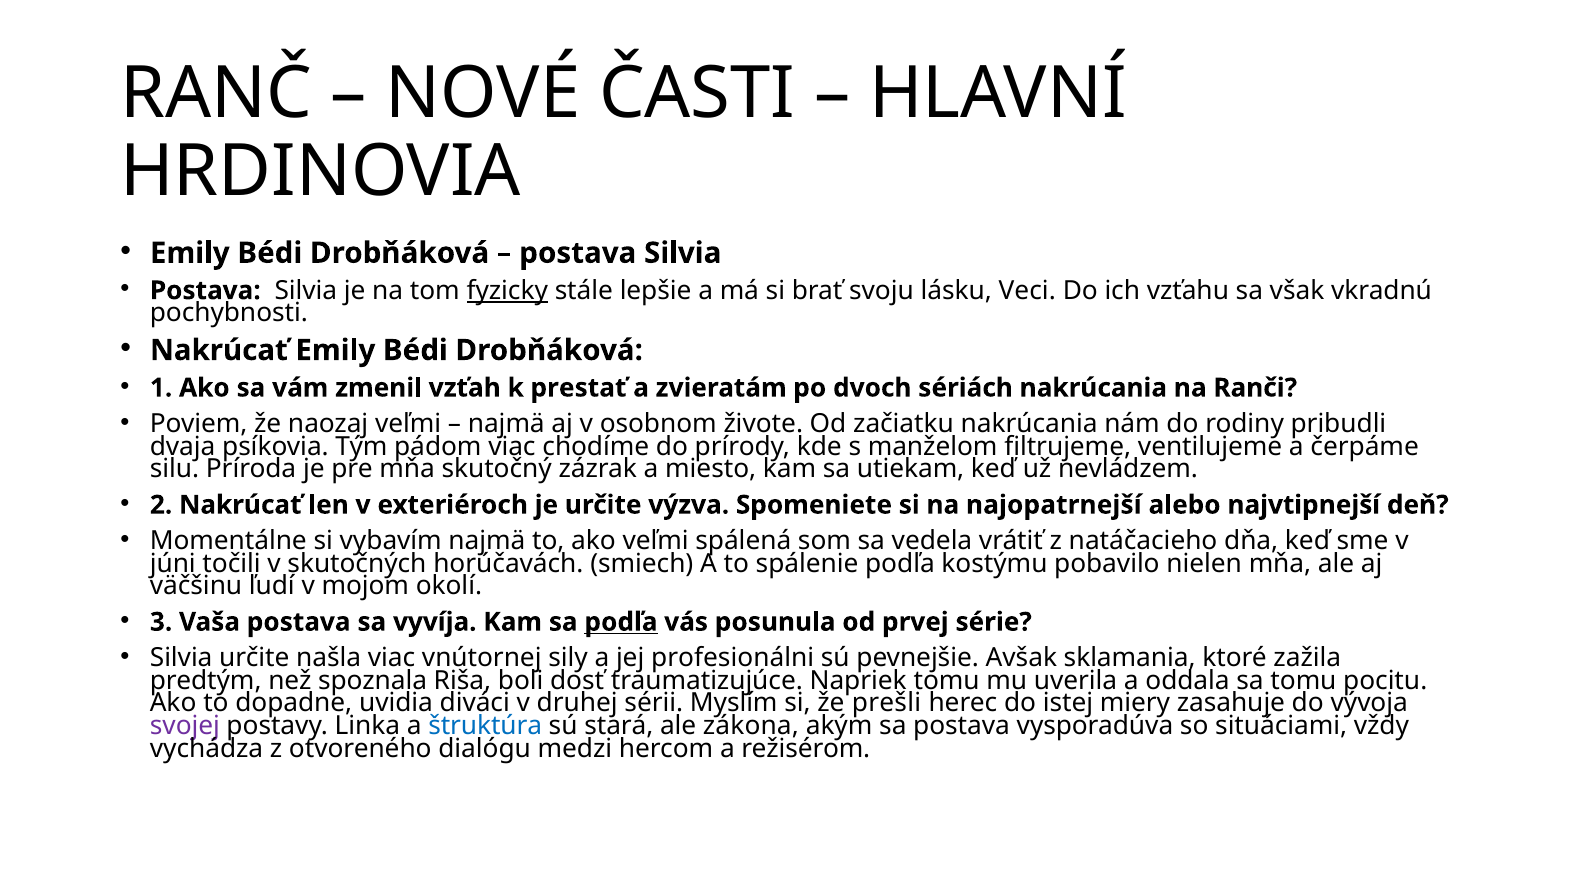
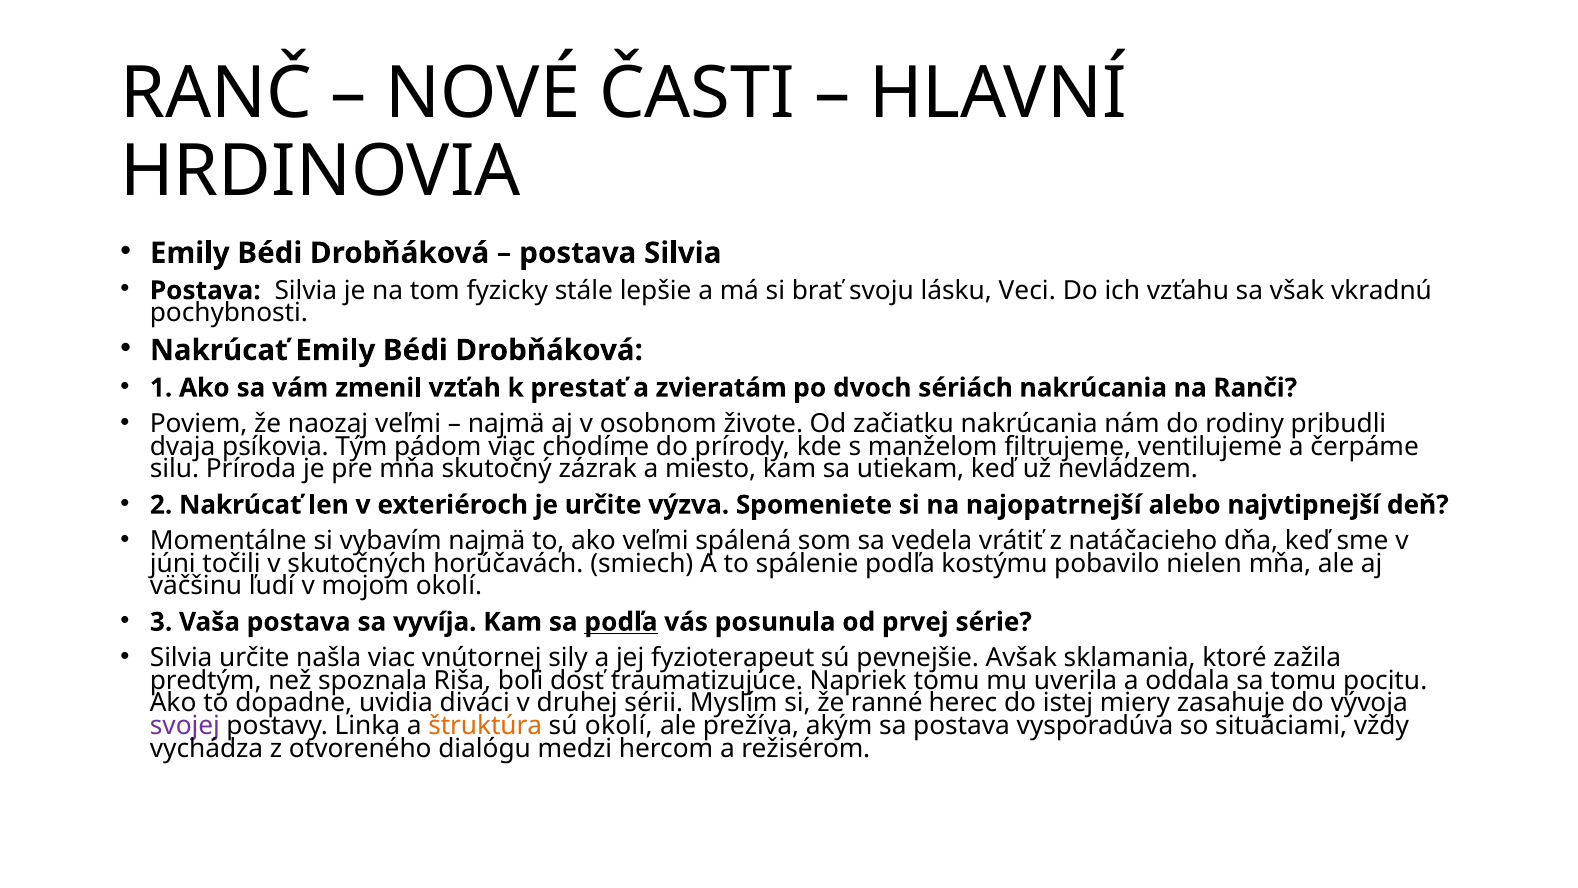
fyzicky underline: present -> none
profesionálni: profesionálni -> fyzioterapeut
prešli: prešli -> ranné
štruktúra colour: blue -> orange
sú stará: stará -> okolí
zákona: zákona -> prežíva
